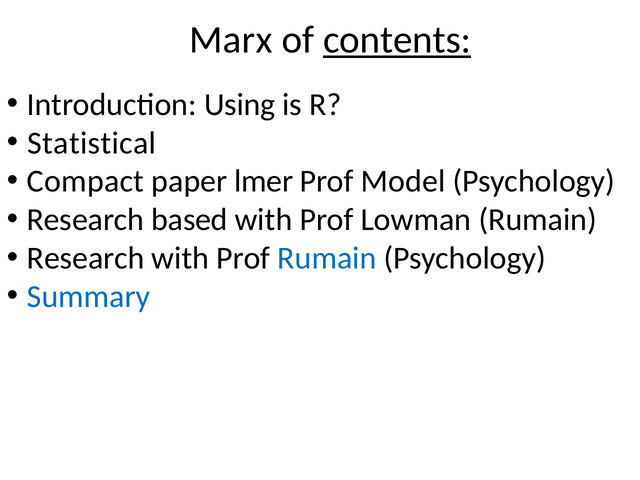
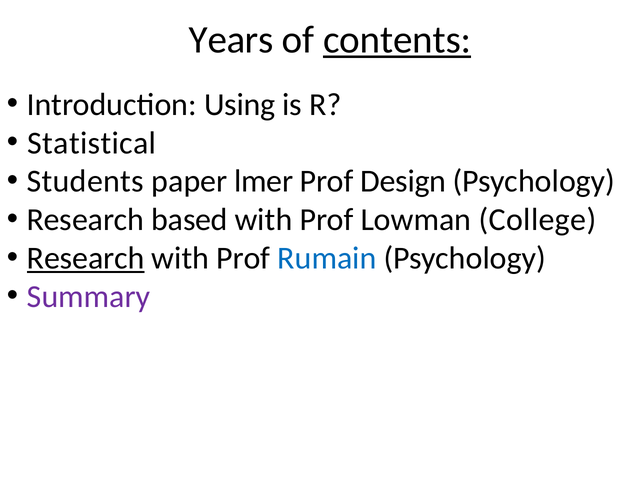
Marx: Marx -> Years
Compact: Compact -> Students
Model: Model -> Design
Lowman Rumain: Rumain -> College
Research at (86, 258) underline: none -> present
Summary colour: blue -> purple
